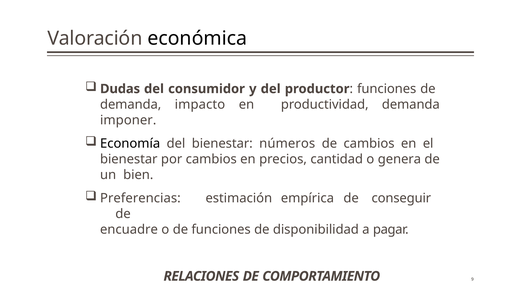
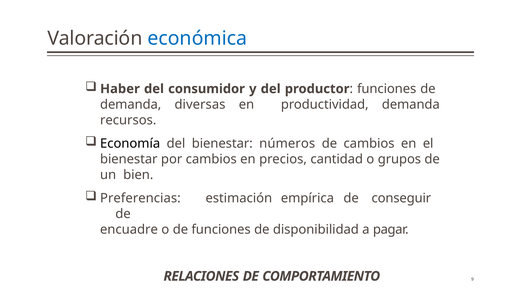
económica colour: black -> blue
Dudas: Dudas -> Haber
impacto: impacto -> diversas
imponer: imponer -> recursos
genera: genera -> grupos
